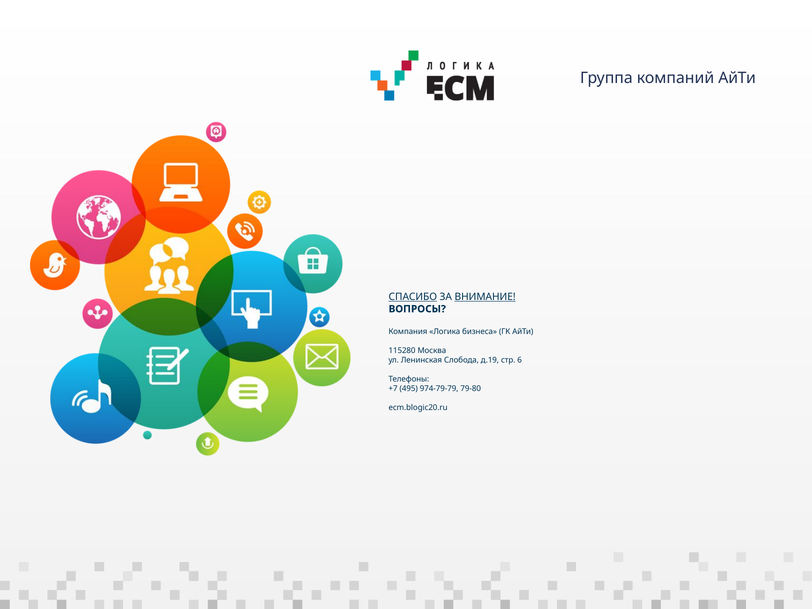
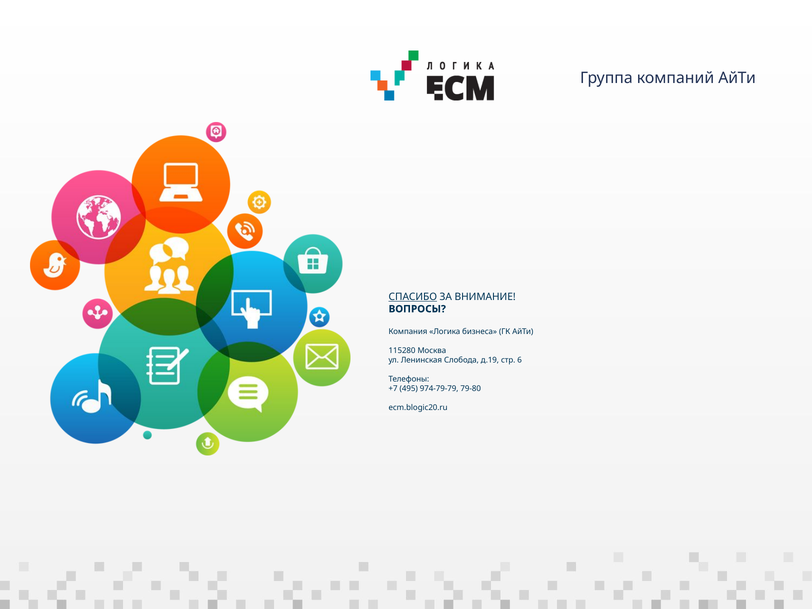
ВНИМАНИЕ underline: present -> none
